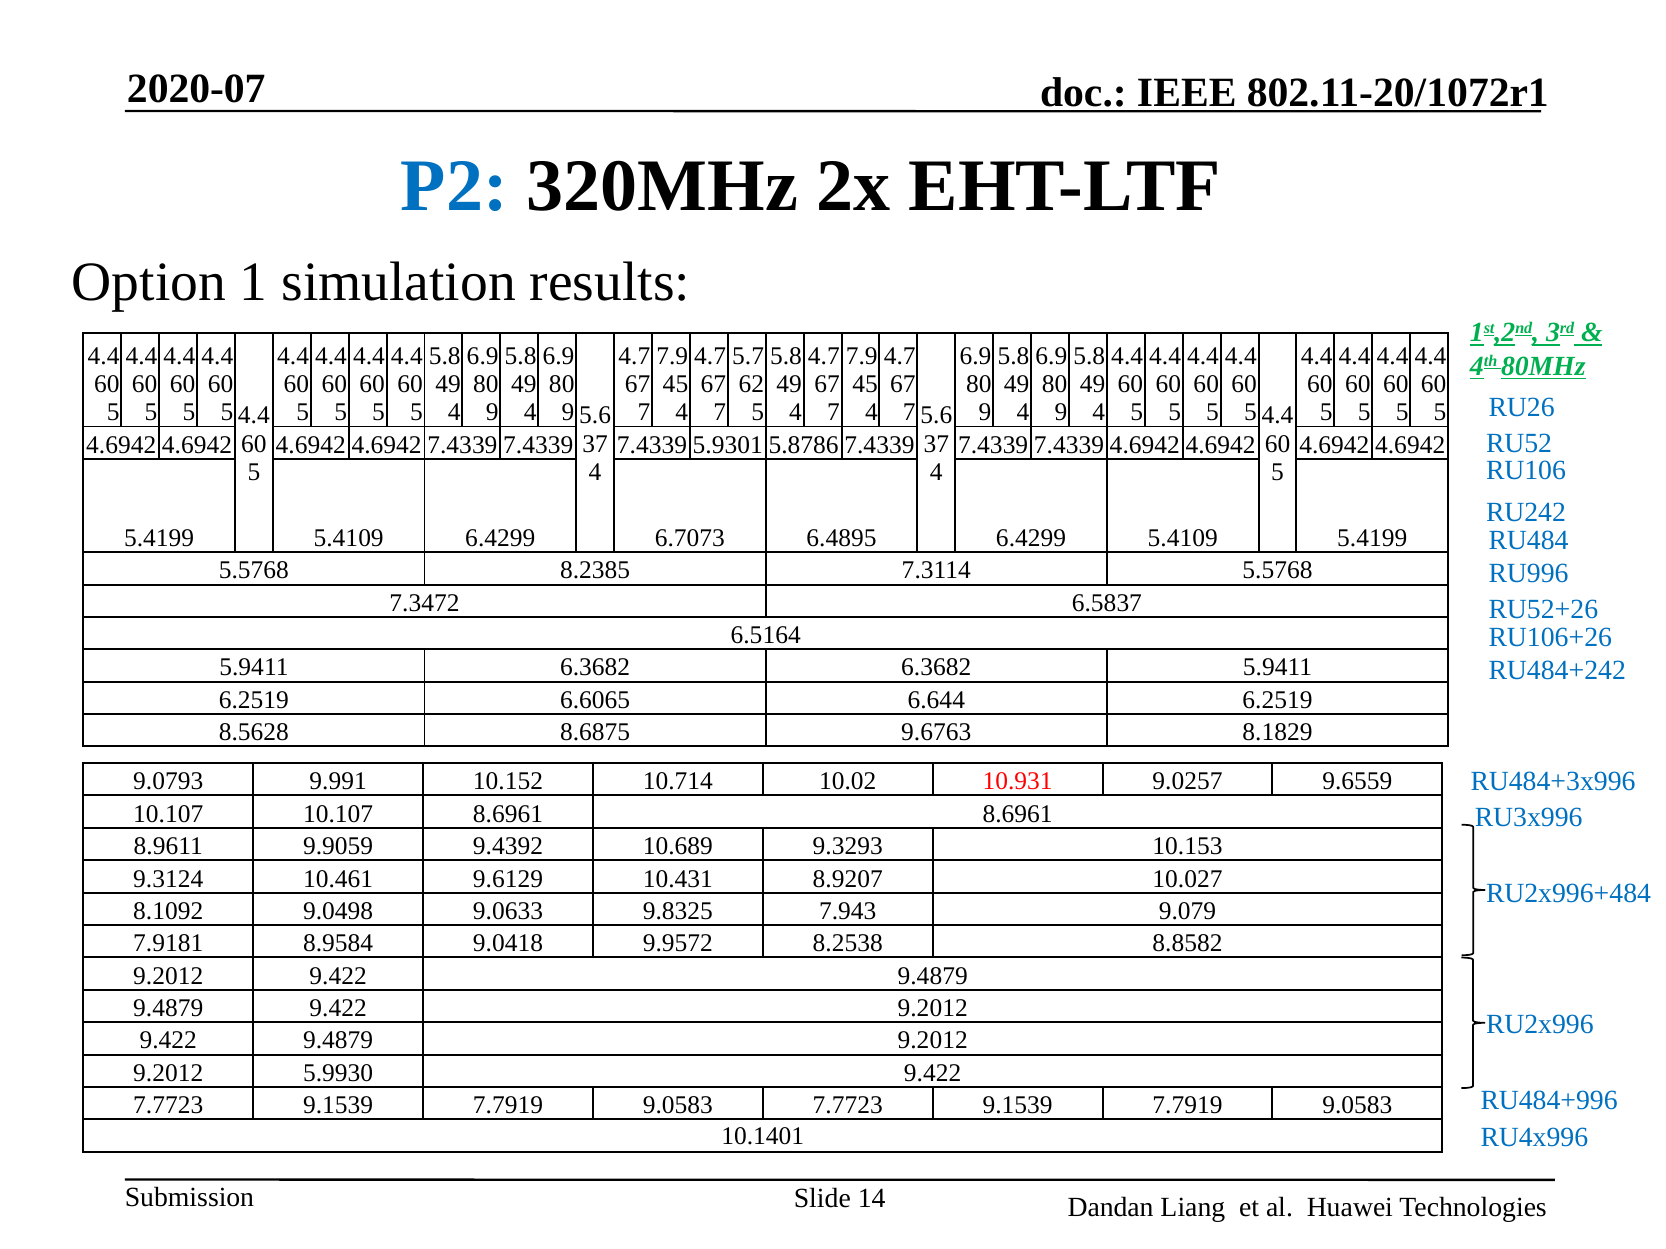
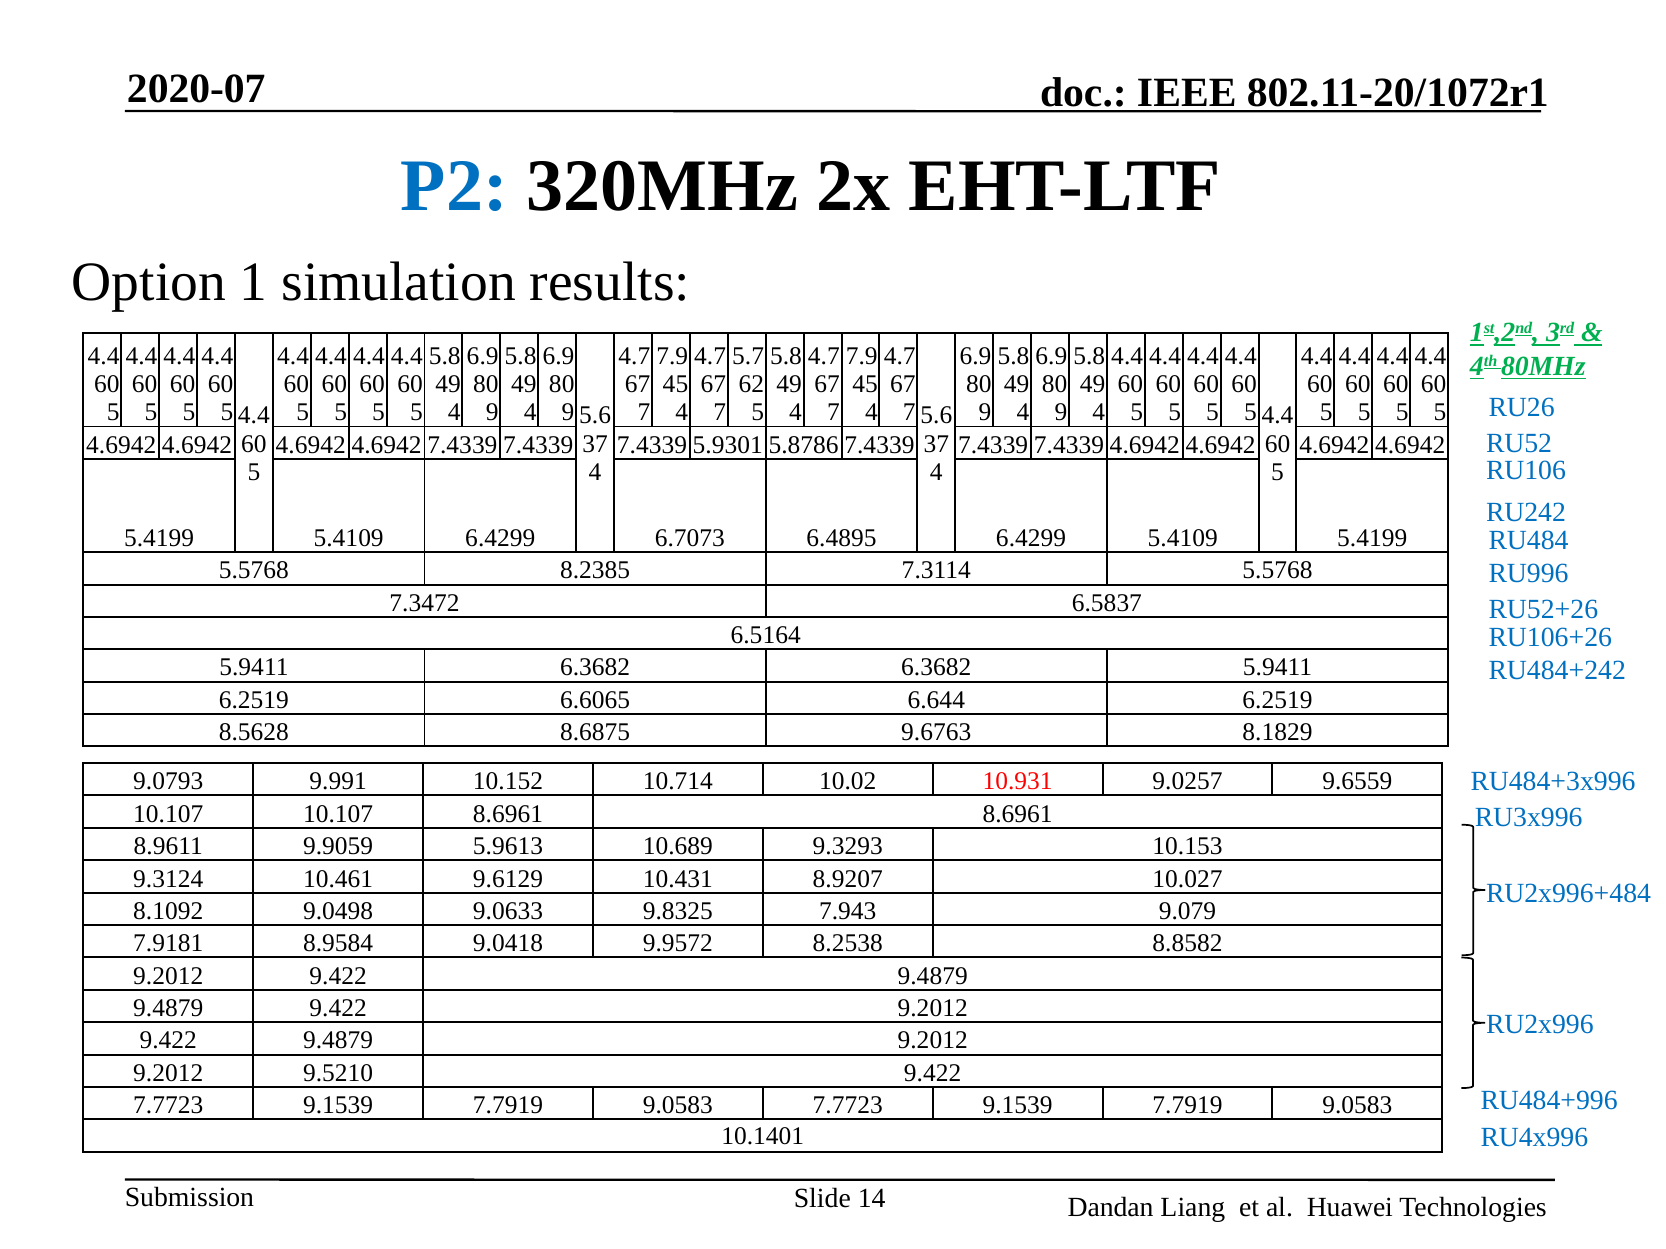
9.4392: 9.4392 -> 5.9613
5.9930: 5.9930 -> 9.5210
